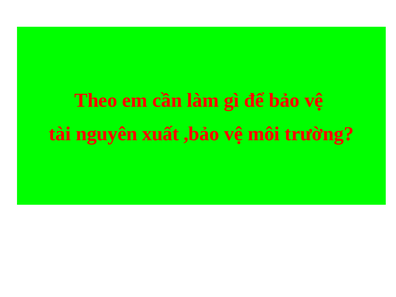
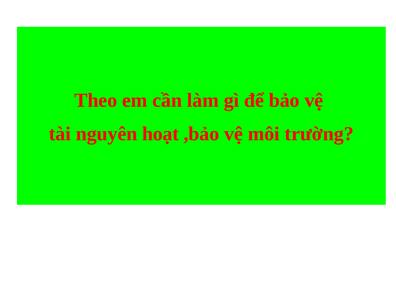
xuất: xuất -> hoạt
